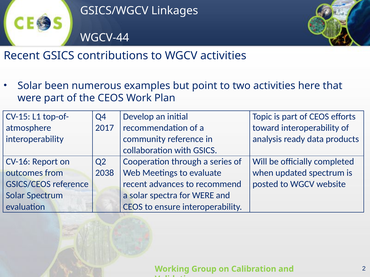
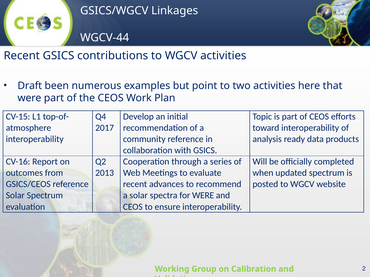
Solar at (30, 86): Solar -> Draft
2038: 2038 -> 2013
